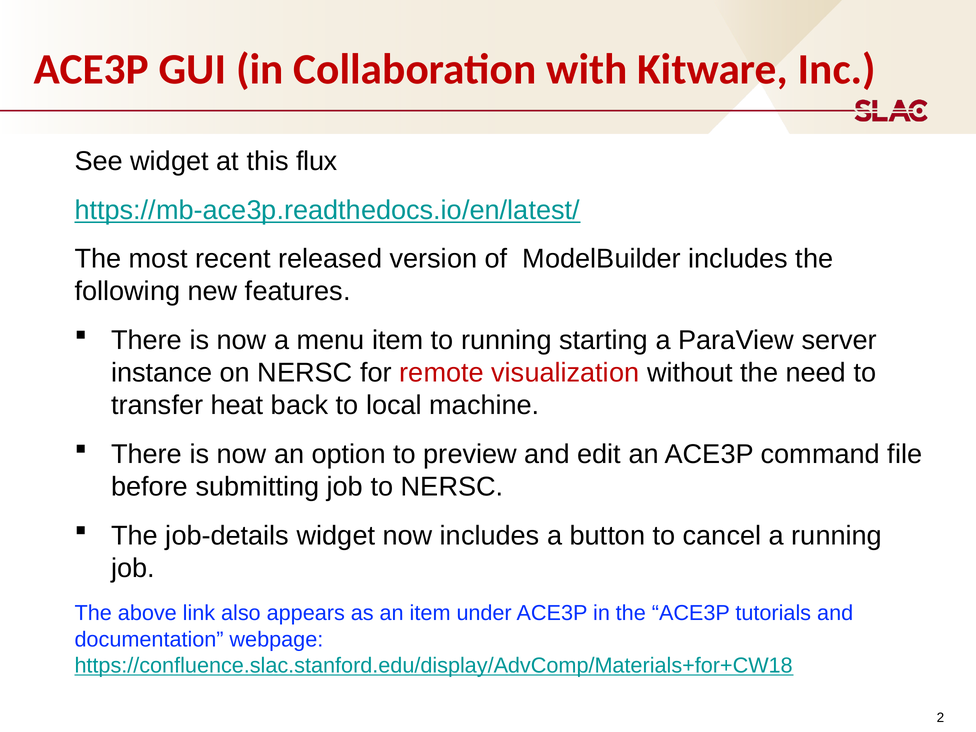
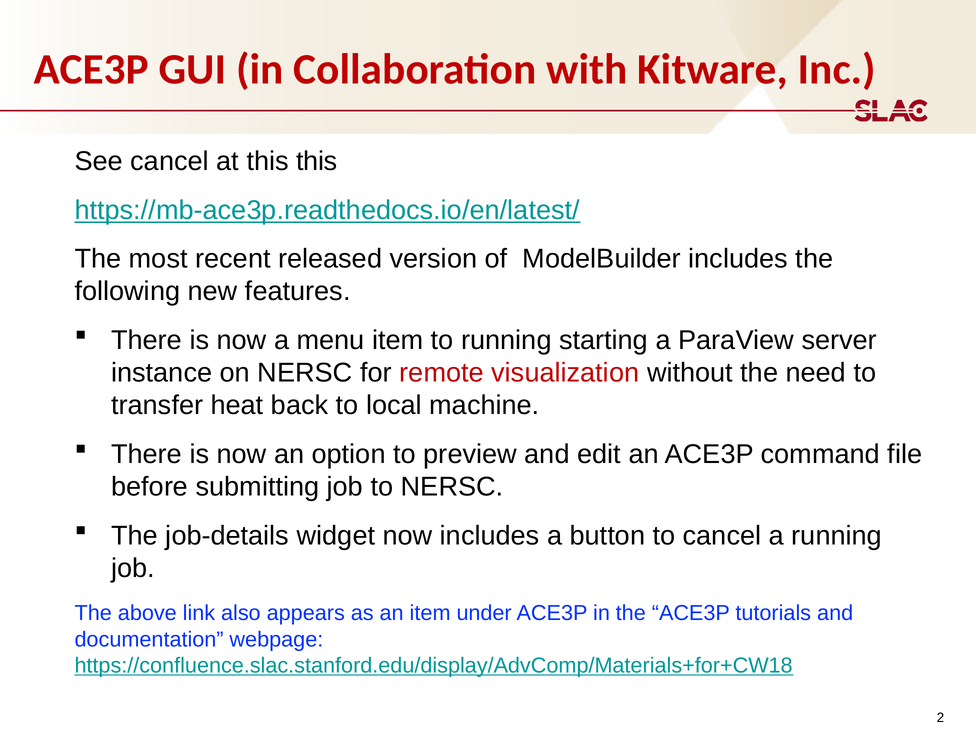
See widget: widget -> cancel
this flux: flux -> this
